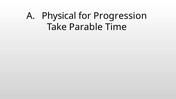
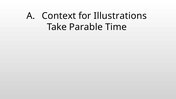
Physical: Physical -> Context
Progression: Progression -> Illustrations
